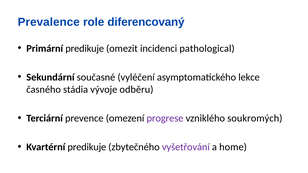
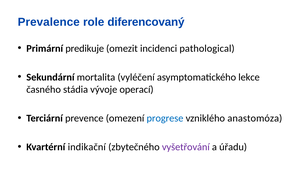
současné: současné -> mortalita
odběru: odběru -> operací
progrese colour: purple -> blue
soukromých: soukromých -> anastomóza
Kvartérní predikuje: predikuje -> indikační
home: home -> úřadu
